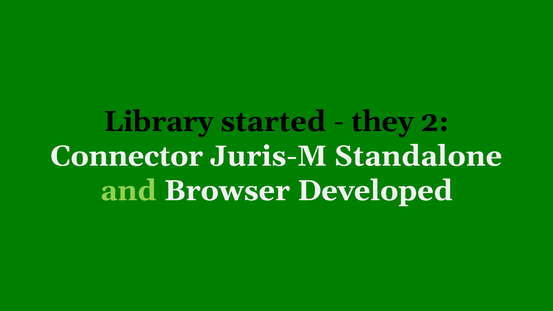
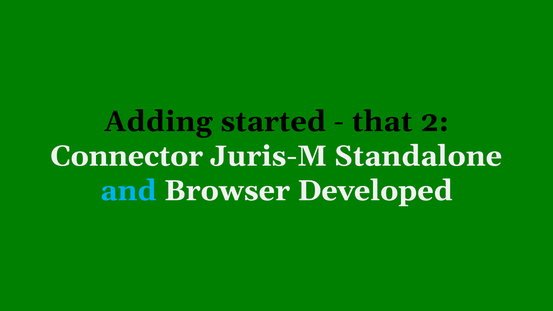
Library: Library -> Adding
they: they -> that
and colour: light green -> light blue
